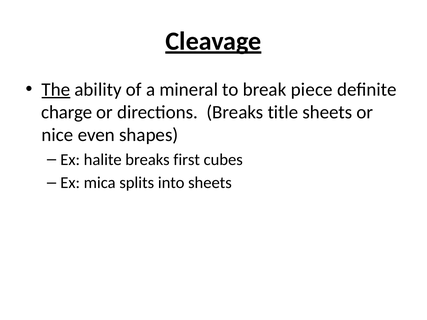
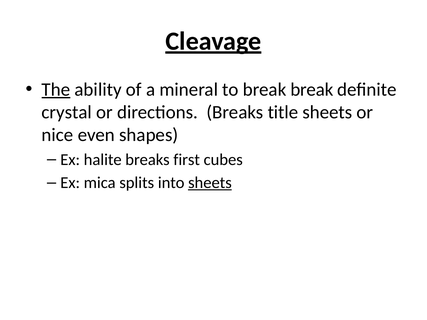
break piece: piece -> break
charge: charge -> crystal
sheets at (210, 183) underline: none -> present
